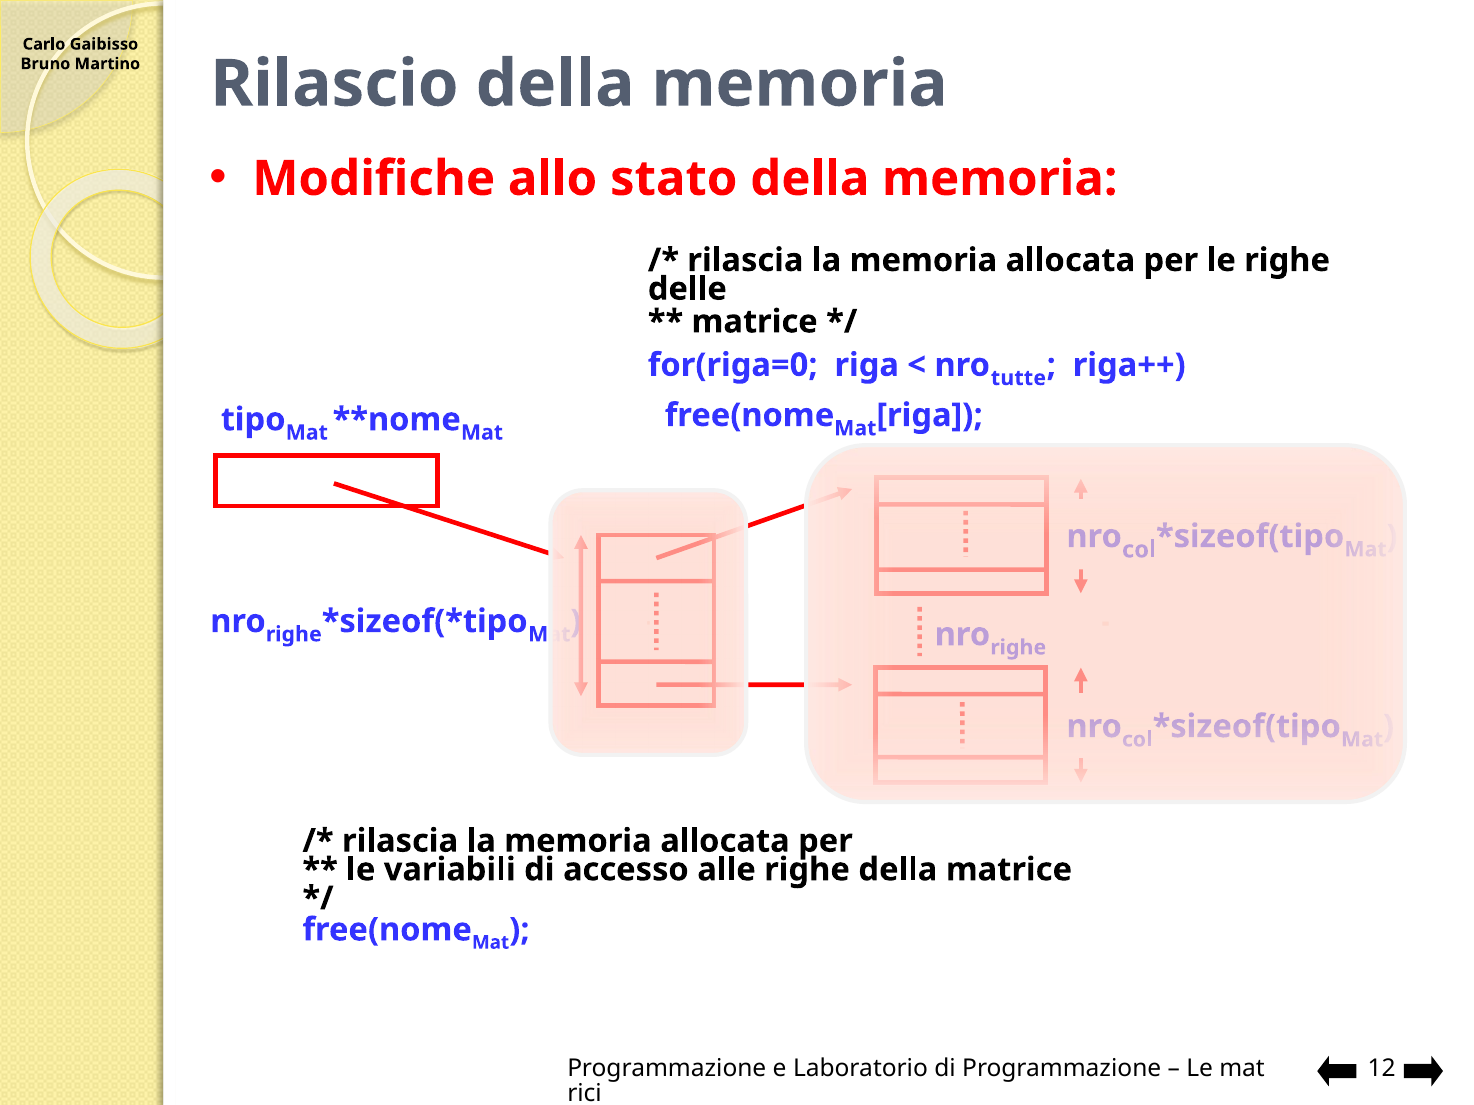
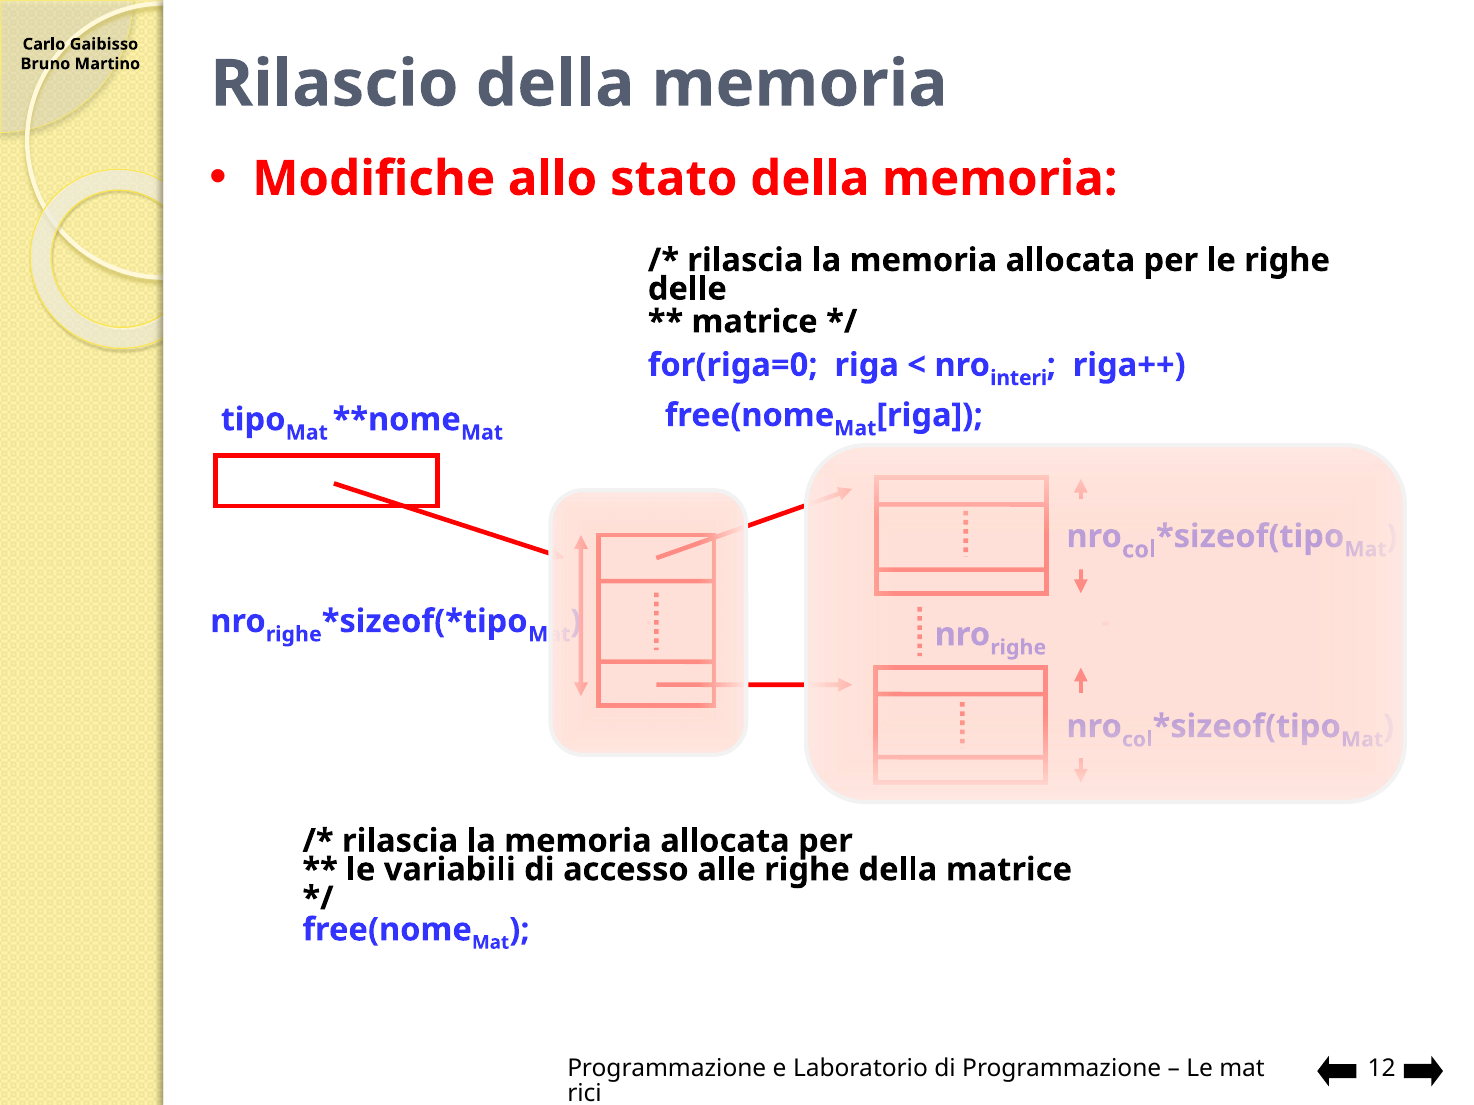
tutte: tutte -> interi
